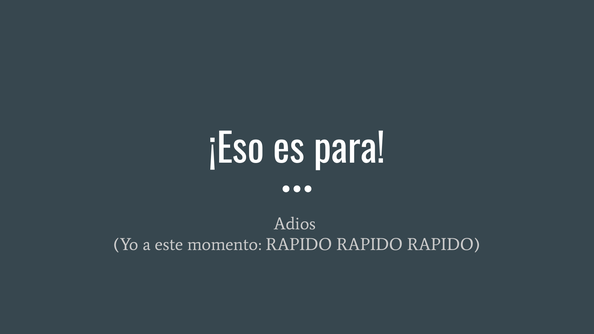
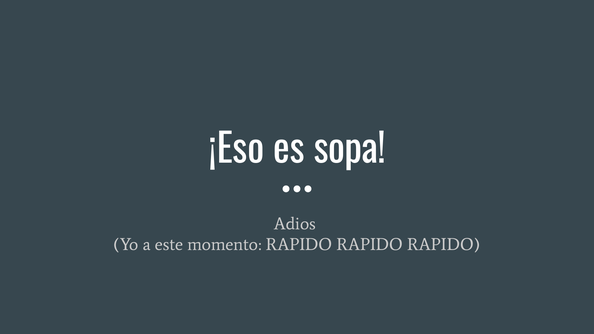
para: para -> sopa
